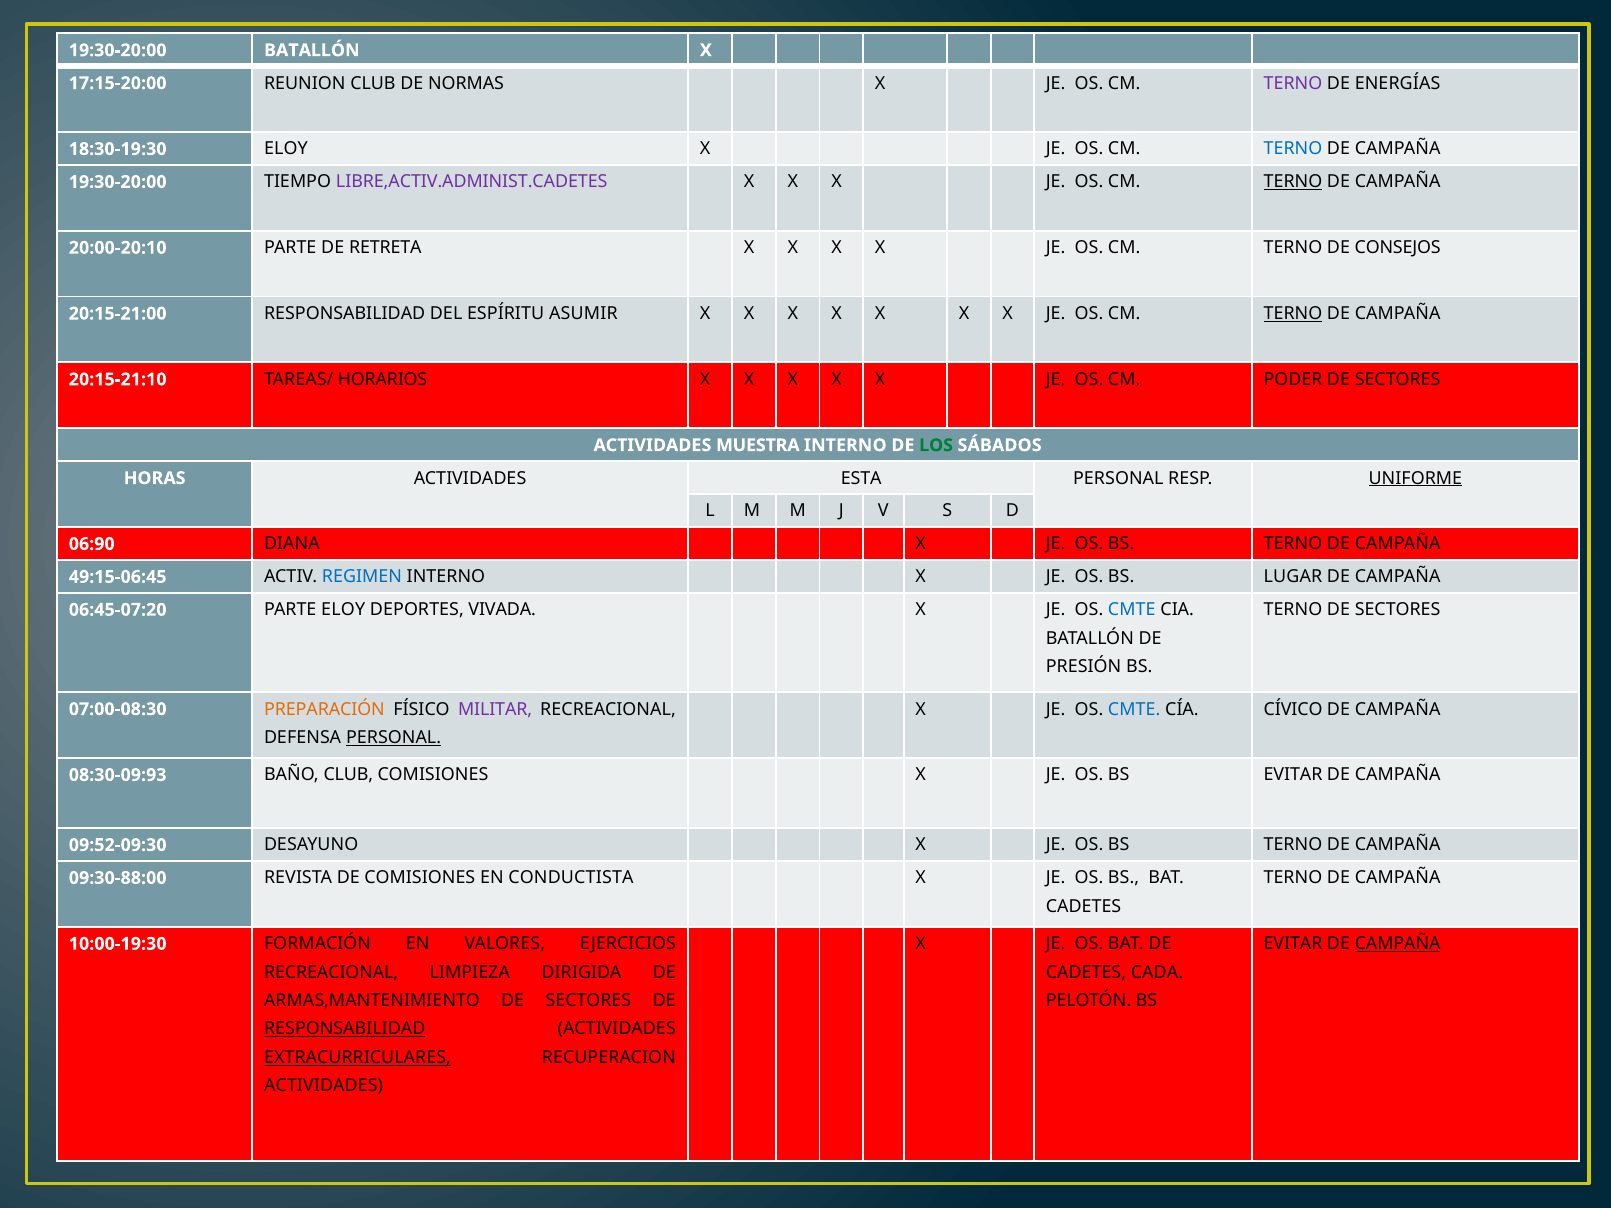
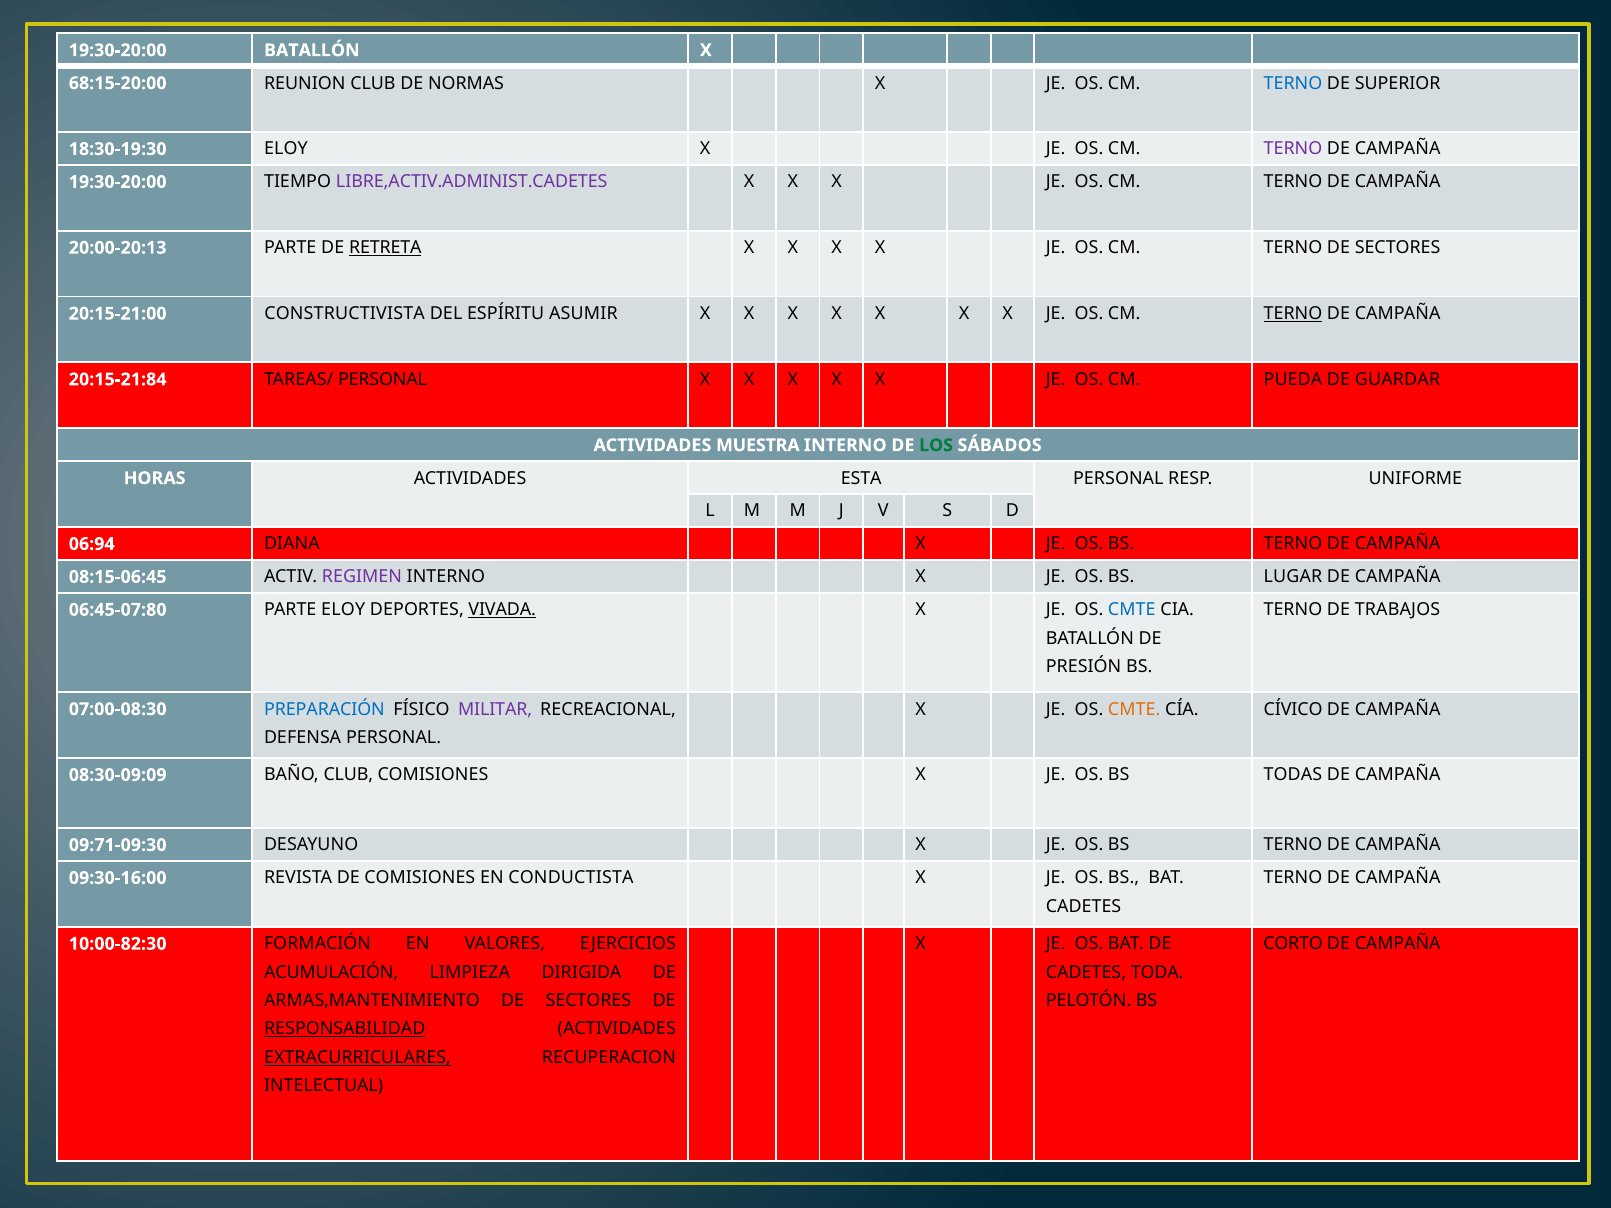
17:15-20:00: 17:15-20:00 -> 68:15-20:00
TERNO at (1293, 83) colour: purple -> blue
ENERGÍAS: ENERGÍAS -> SUPERIOR
TERNO at (1293, 149) colour: blue -> purple
TERNO at (1293, 182) underline: present -> none
20:00-20:10: 20:00-20:10 -> 20:00-20:13
RETRETA underline: none -> present
TERNO DE CONSEJOS: CONSEJOS -> SECTORES
20:15-21:00 RESPONSABILIDAD: RESPONSABILIDAD -> CONSTRUCTIVISTA
20:15-21:10: 20:15-21:10 -> 20:15-21:84
TAREAS/ HORARIOS: HORARIOS -> PERSONAL
PODER: PODER -> PUEDA
SECTORES at (1398, 380): SECTORES -> GUARDAR
UNIFORME underline: present -> none
06:90: 06:90 -> 06:94
49:15-06:45: 49:15-06:45 -> 08:15-06:45
REGIMEN colour: blue -> purple
TERNO DE SECTORES: SECTORES -> TRABAJOS
06:45-07:20: 06:45-07:20 -> 06:45-07:80
VIVADA underline: none -> present
CMTE at (1134, 709) colour: blue -> orange
PREPARACIÓN colour: orange -> blue
PERSONAL at (394, 738) underline: present -> none
08:30-09:93: 08:30-09:93 -> 08:30-09:09
OS BS EVITAR: EVITAR -> TODAS
09:52-09:30: 09:52-09:30 -> 09:71-09:30
09:30-88:00: 09:30-88:00 -> 09:30-16:00
EVITAR at (1293, 944): EVITAR -> CORTO
CAMPAÑA at (1398, 944) underline: present -> none
10:00-19:30: 10:00-19:30 -> 10:00-82:30
RECREACIONAL at (331, 972): RECREACIONAL -> ACUMULACIÓN
CADA: CADA -> TODA
ACTIVIDADES at (324, 1086): ACTIVIDADES -> INTELECTUAL
